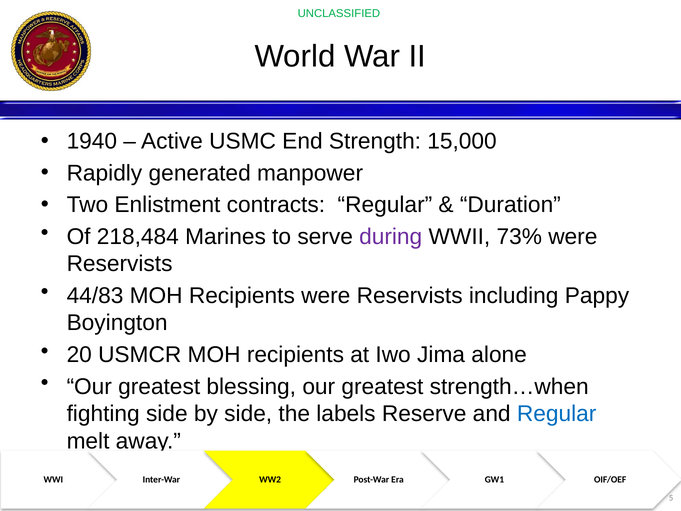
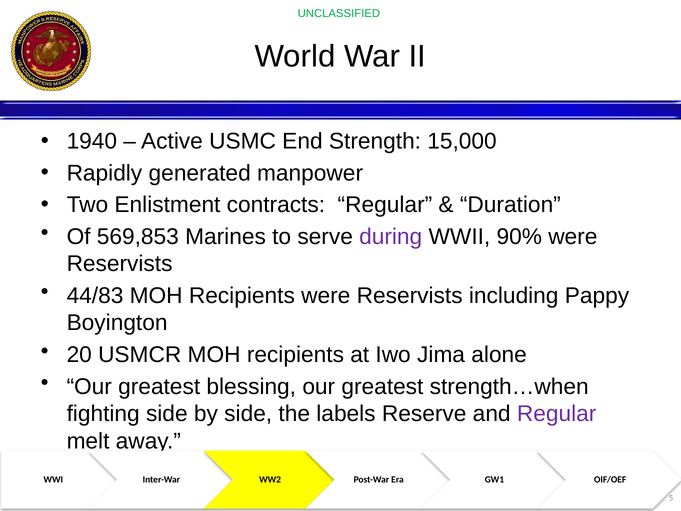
218,484: 218,484 -> 569,853
73%: 73% -> 90%
Regular at (557, 414) colour: blue -> purple
